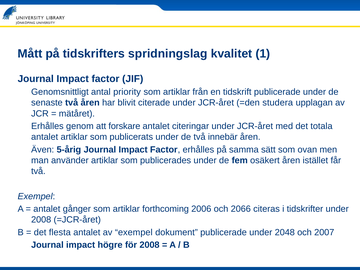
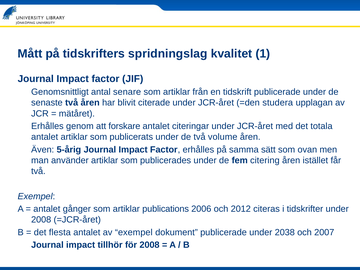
priority: priority -> senare
innebär: innebär -> volume
osäkert: osäkert -> citering
forthcoming: forthcoming -> publications
2066: 2066 -> 2012
2048: 2048 -> 2038
högre: högre -> tillhör
